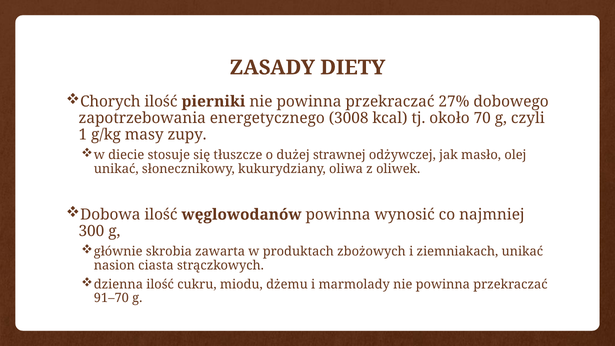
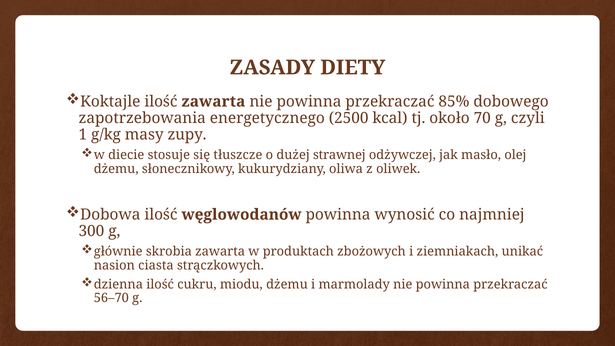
Chorych: Chorych -> Koktajle
ilość pierniki: pierniki -> zawarta
27%: 27% -> 85%
3008: 3008 -> 2500
unikać at (116, 169): unikać -> dżemu
91–70: 91–70 -> 56–70
